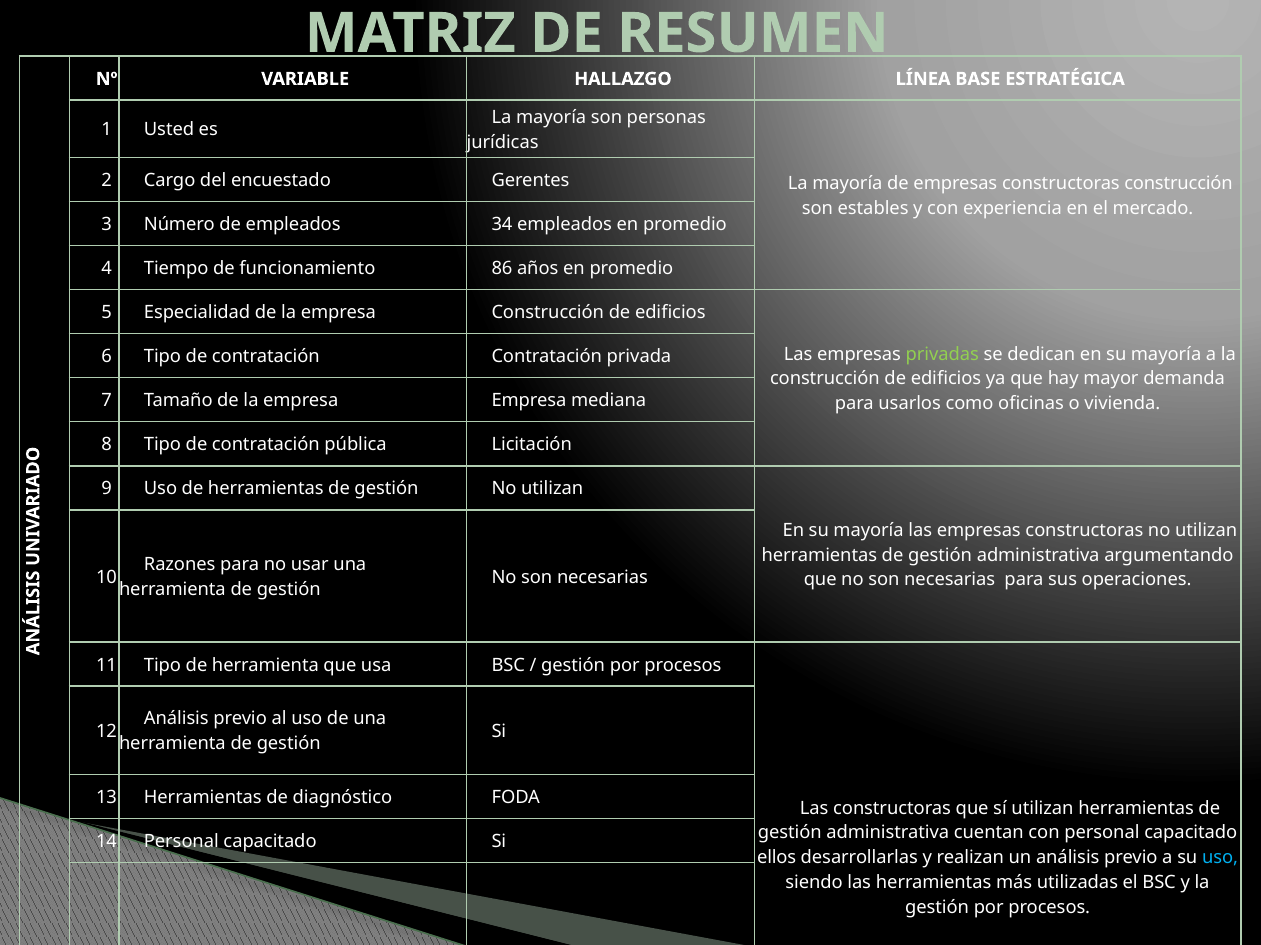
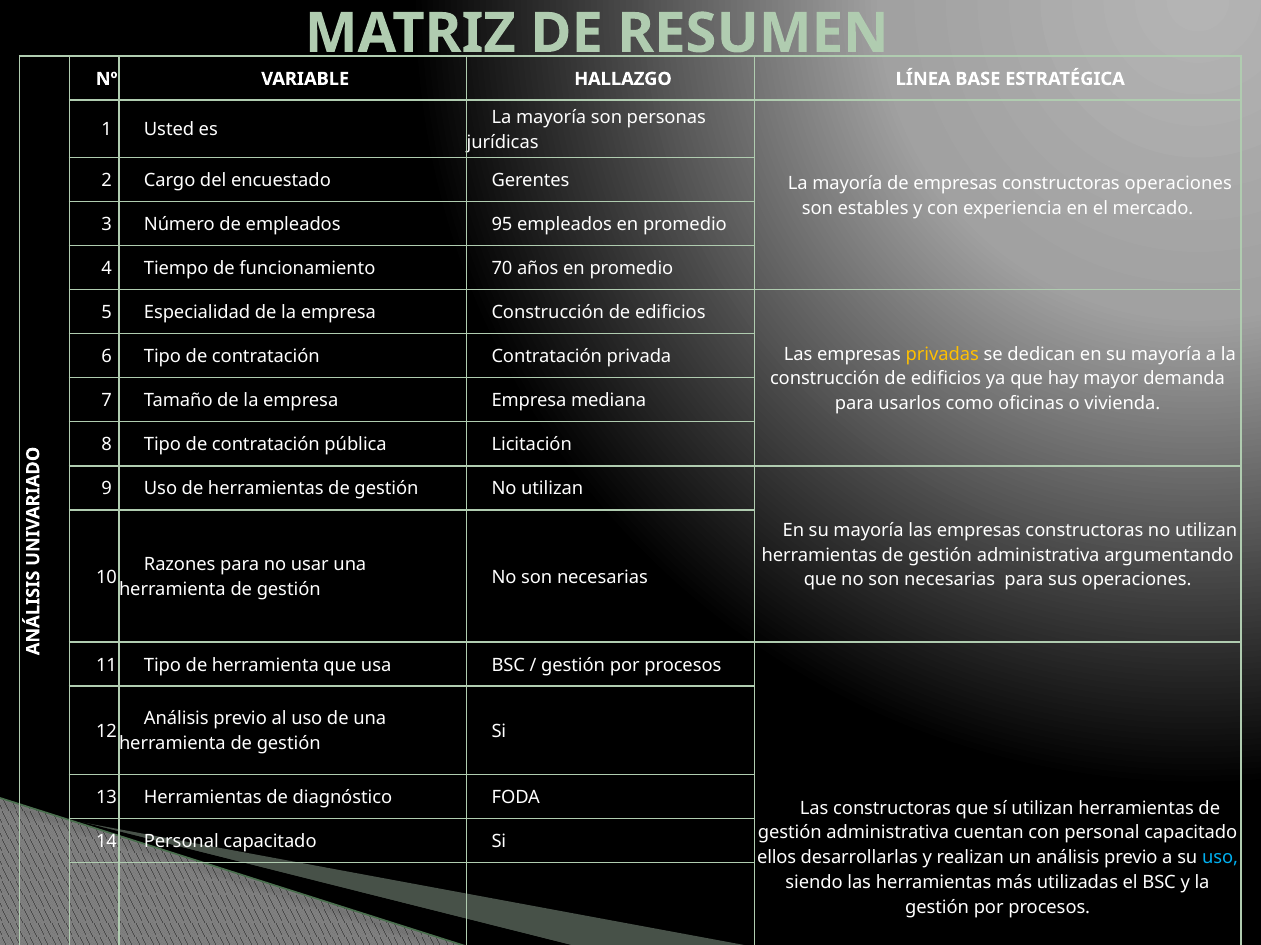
constructoras construcción: construcción -> operaciones
34: 34 -> 95
86: 86 -> 70
privadas colour: light green -> yellow
